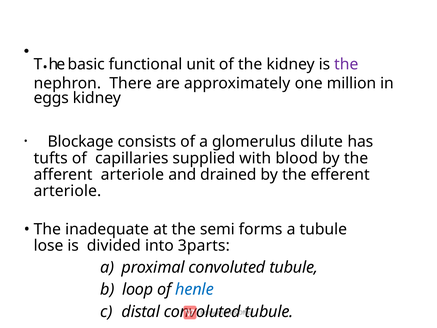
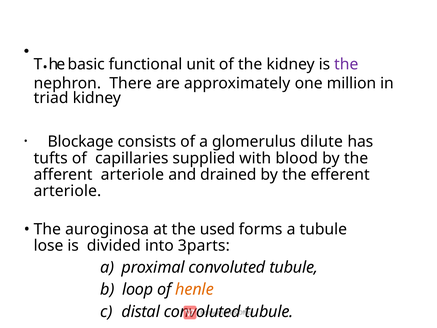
eggs: eggs -> triad
inadequate: inadequate -> auroginosa
semi: semi -> used
henle colour: blue -> orange
